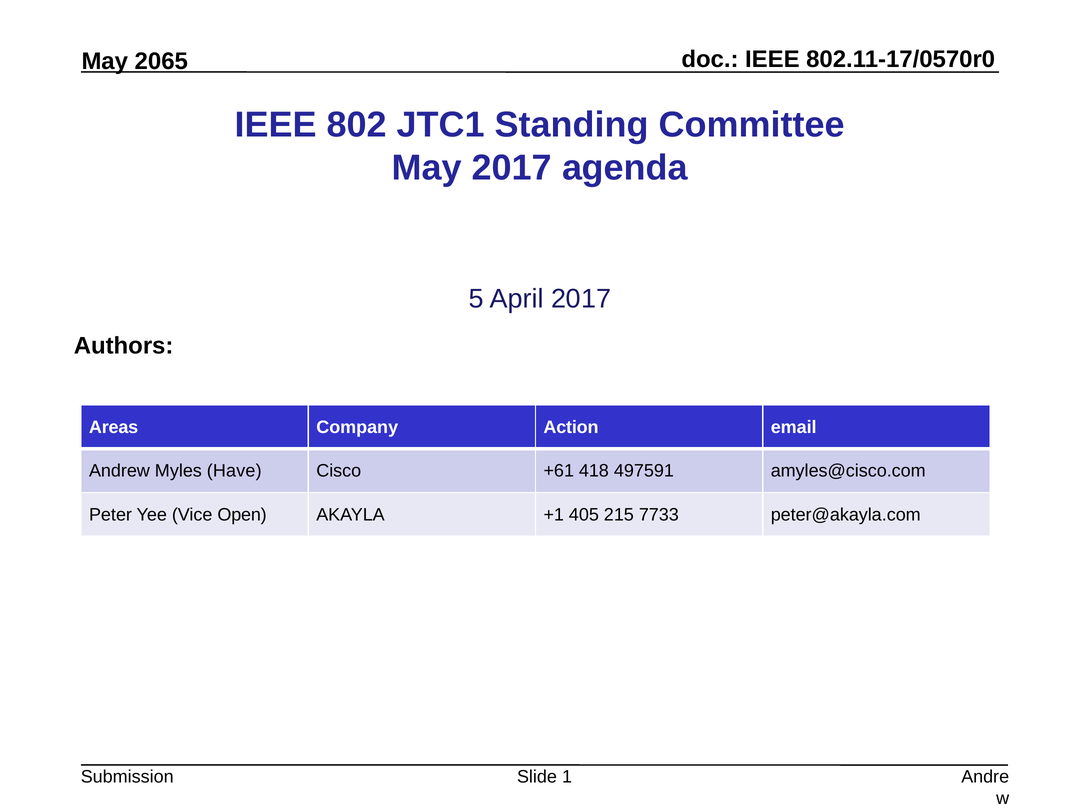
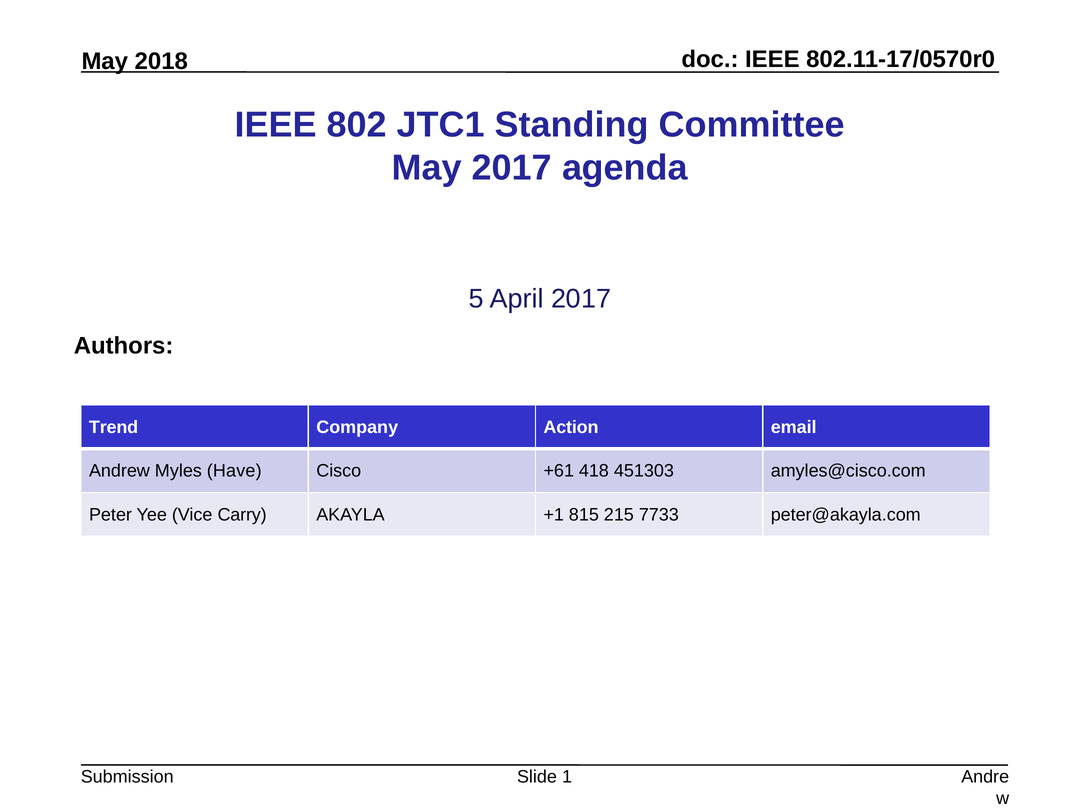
2065: 2065 -> 2018
Areas: Areas -> Trend
497591: 497591 -> 451303
Open: Open -> Carry
405: 405 -> 815
